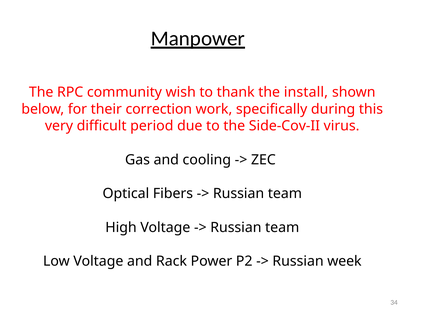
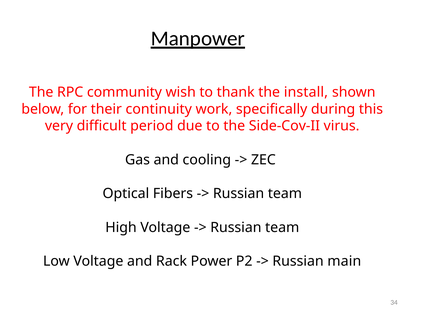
correction: correction -> continuity
week: week -> main
